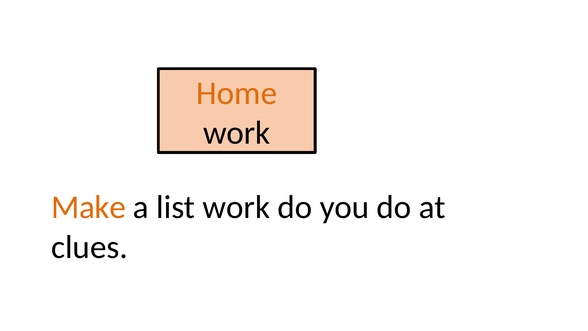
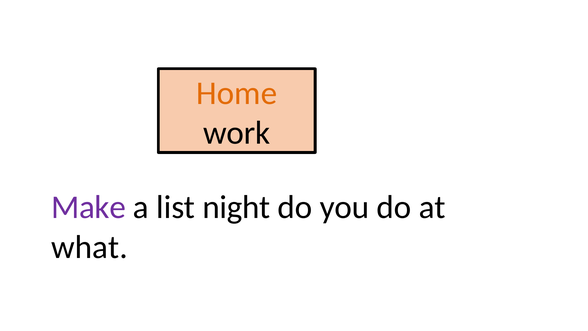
Make colour: orange -> purple
list work: work -> night
clues: clues -> what
